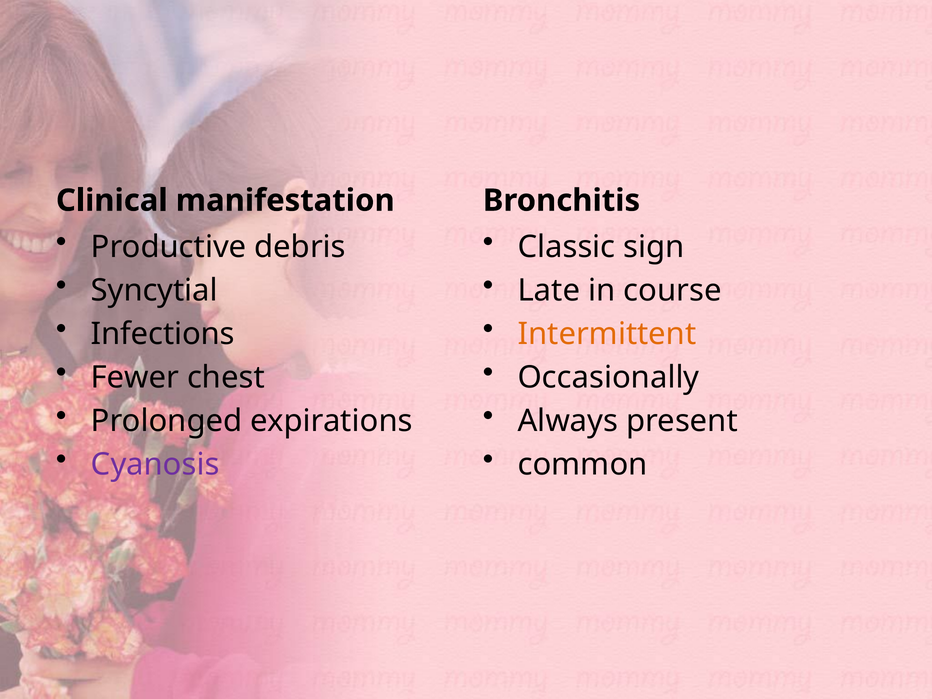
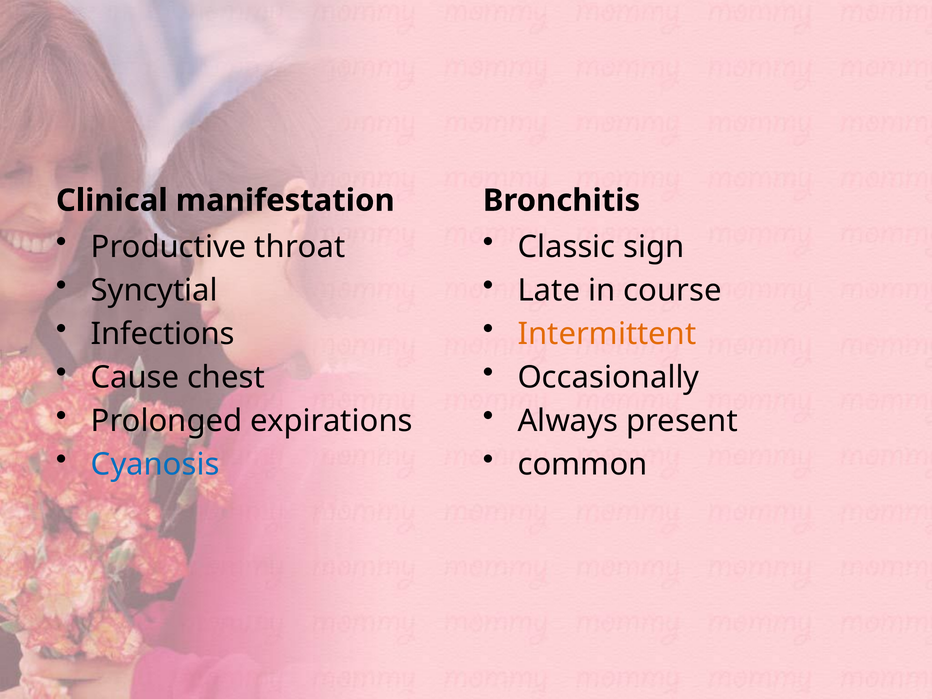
debris: debris -> throat
Fewer: Fewer -> Cause
Cyanosis colour: purple -> blue
